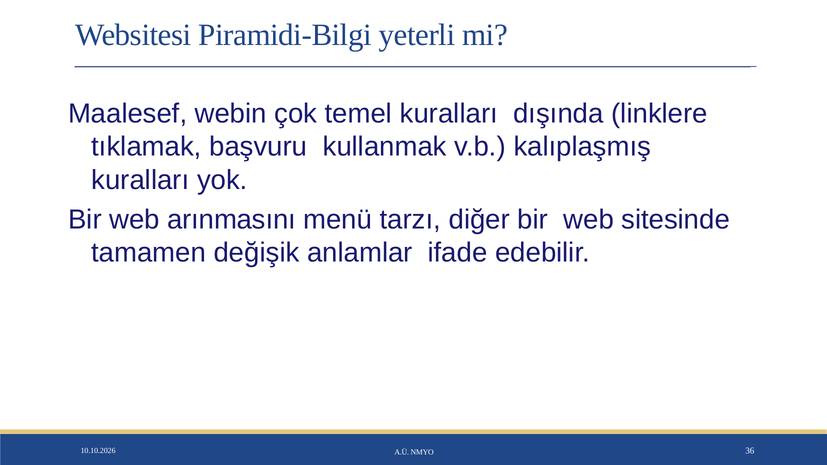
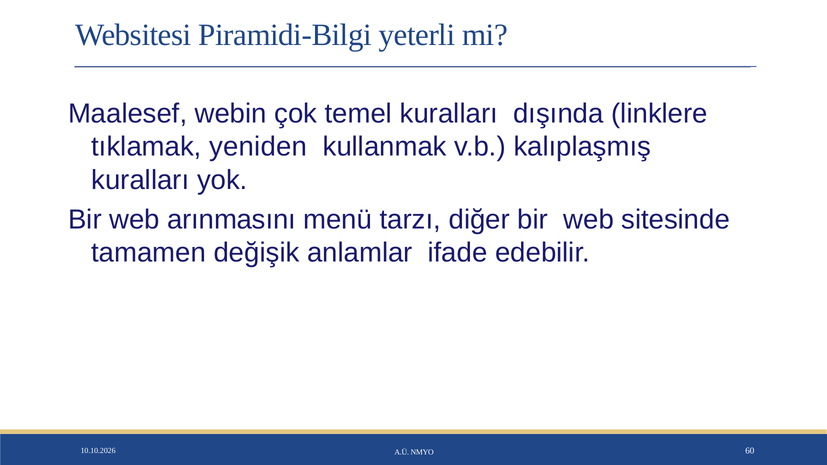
başvuru: başvuru -> yeniden
36: 36 -> 60
